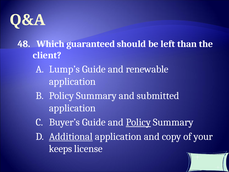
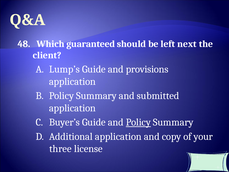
than: than -> next
renewable: renewable -> provisions
Additional underline: present -> none
keeps: keeps -> three
